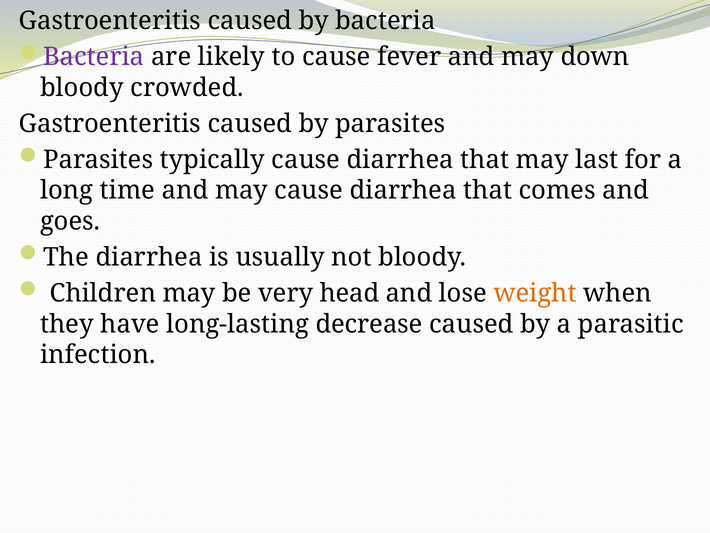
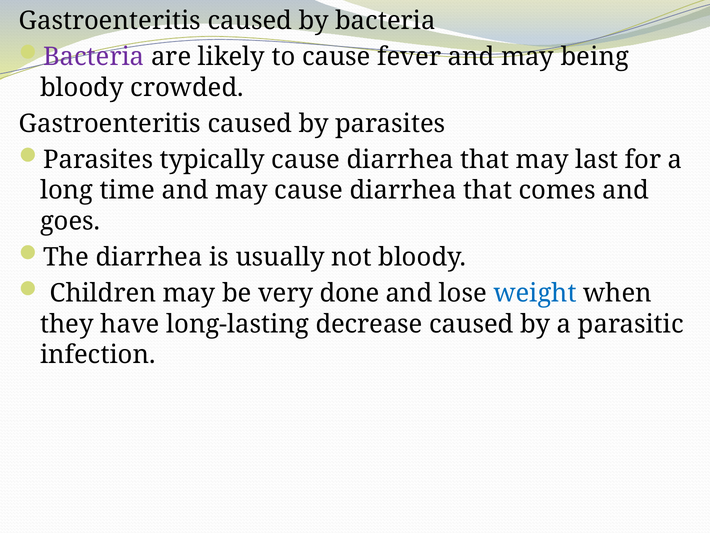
down: down -> being
head: head -> done
weight colour: orange -> blue
